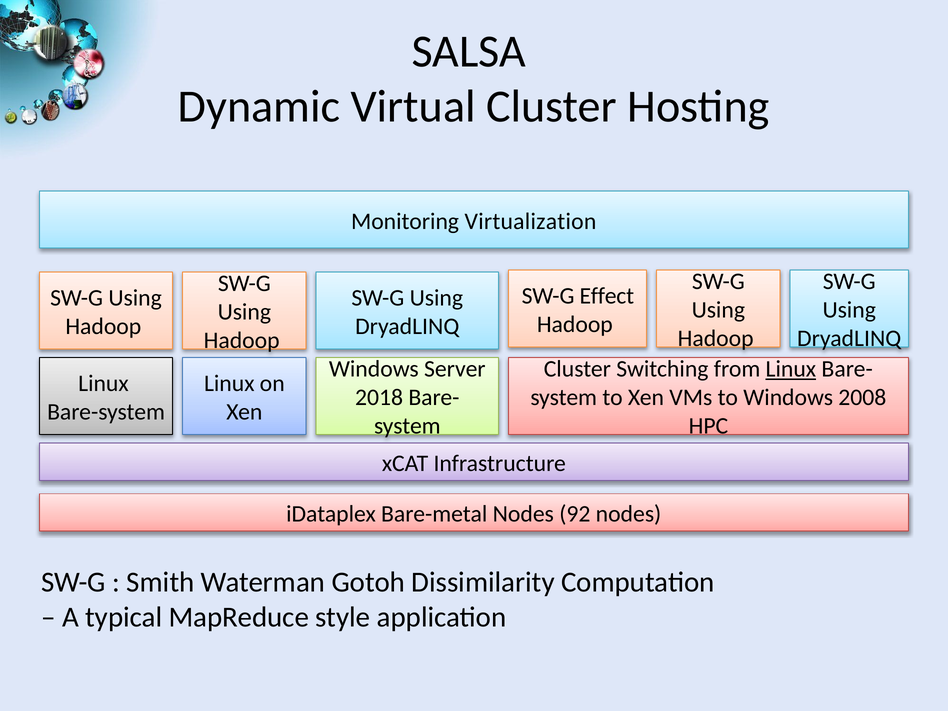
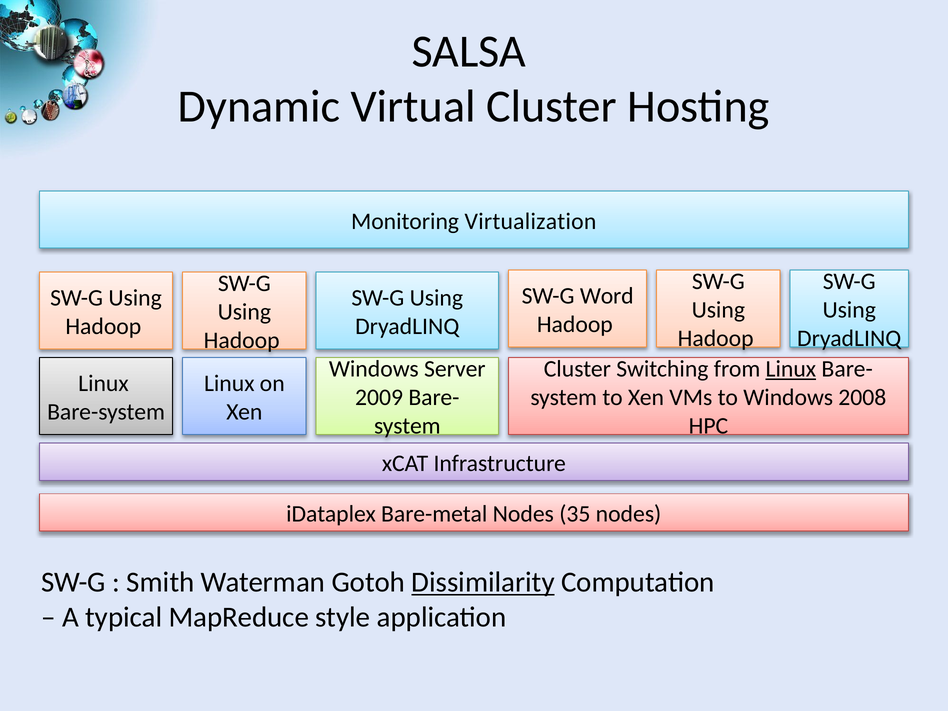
Effect: Effect -> Word
2018: 2018 -> 2009
92: 92 -> 35
Dissimilarity underline: none -> present
